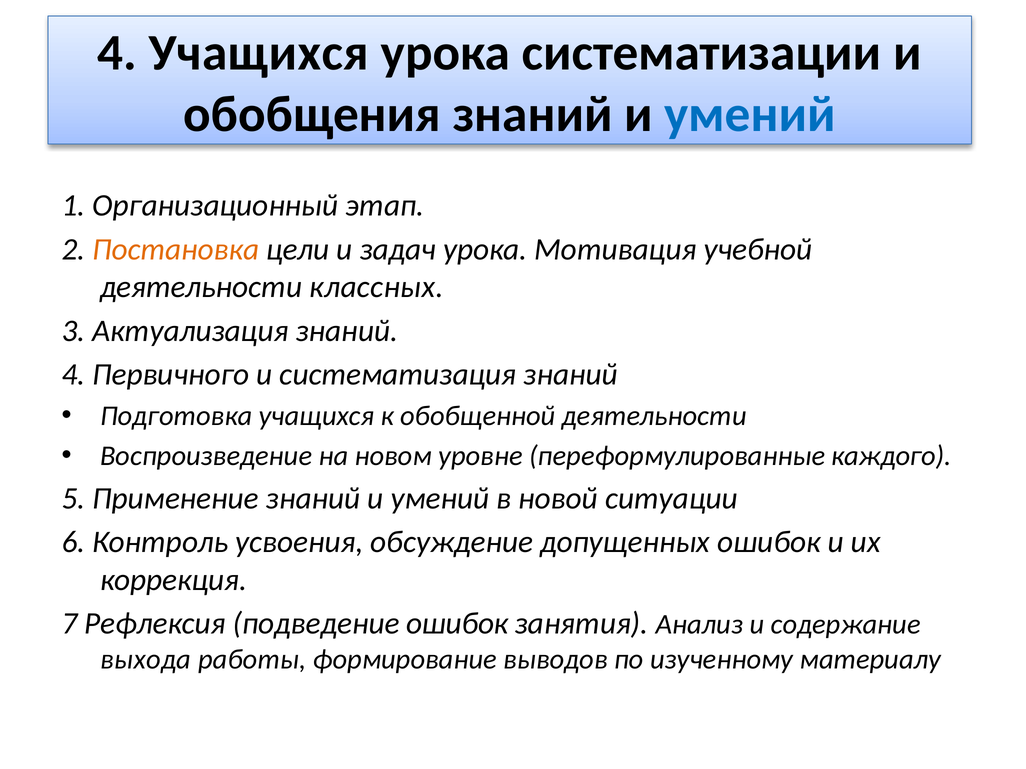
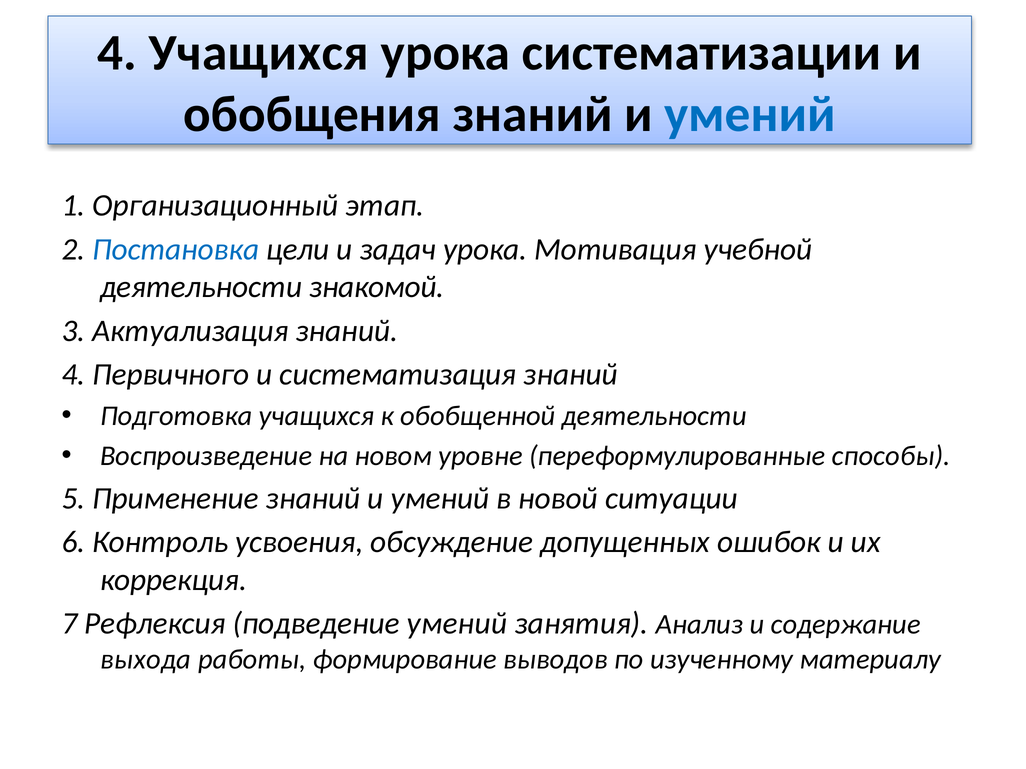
Постановка colour: orange -> blue
классных: классных -> знакомой
каждого: каждого -> способы
подведение ошибок: ошибок -> умений
